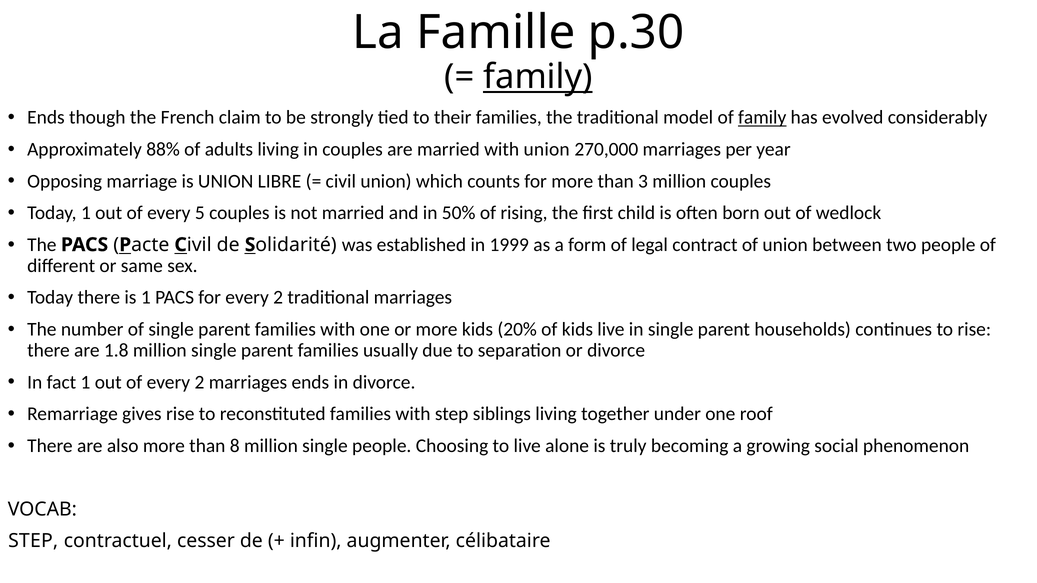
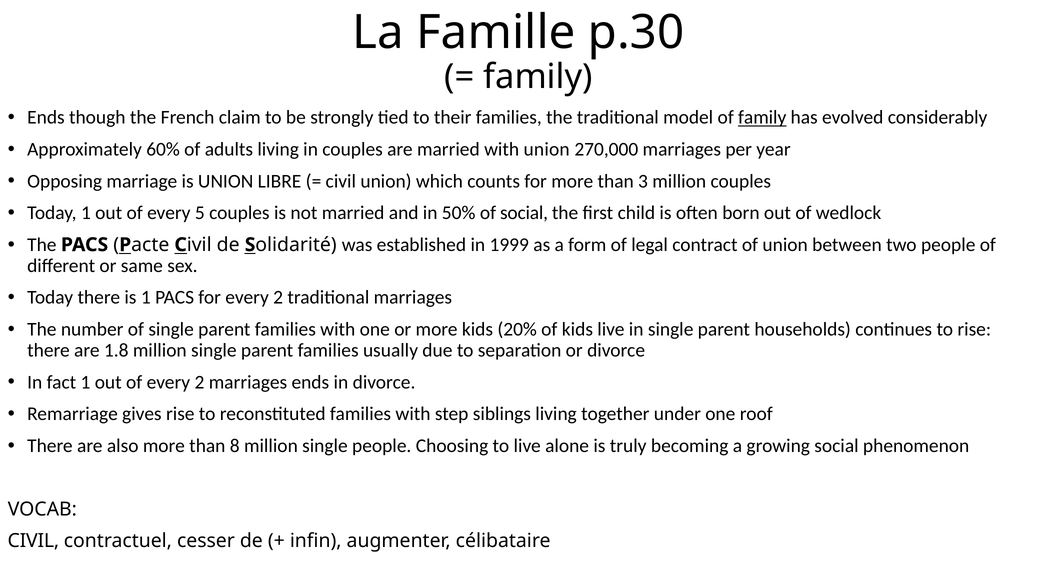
family at (538, 77) underline: present -> none
88%: 88% -> 60%
of rising: rising -> social
STEP at (33, 541): STEP -> CIVIL
